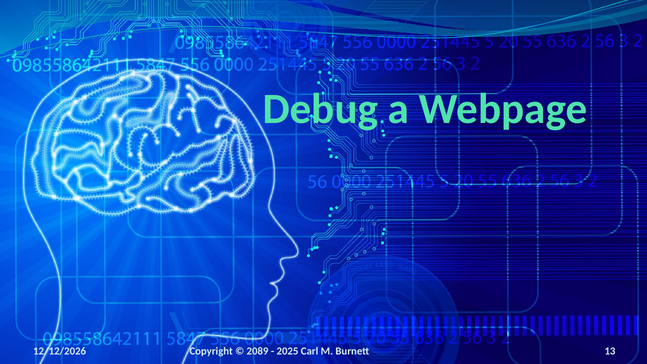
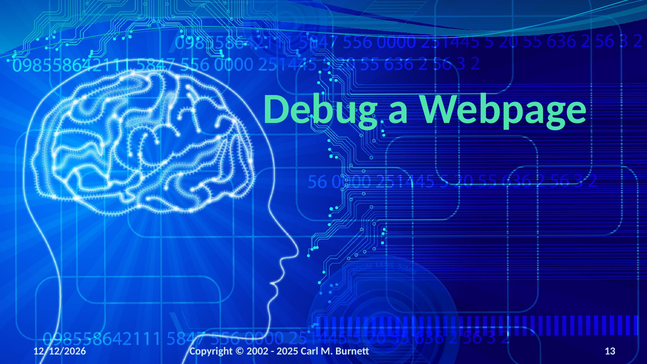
2089: 2089 -> 2002
